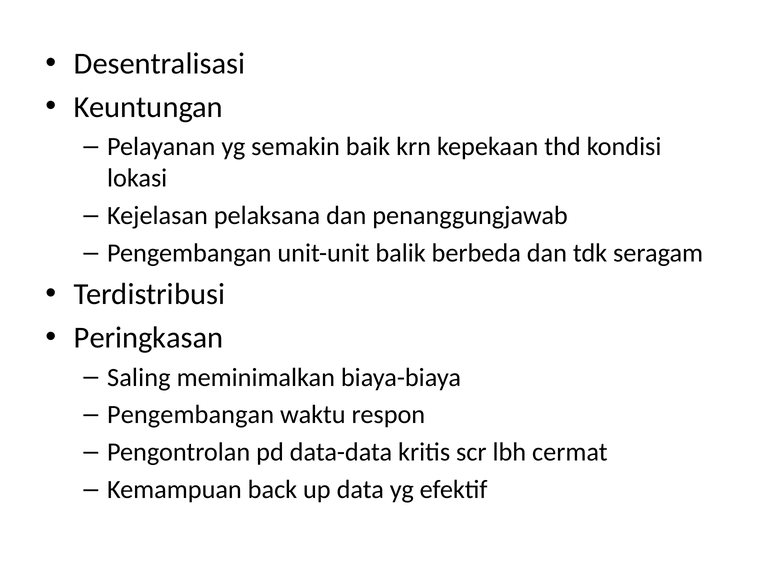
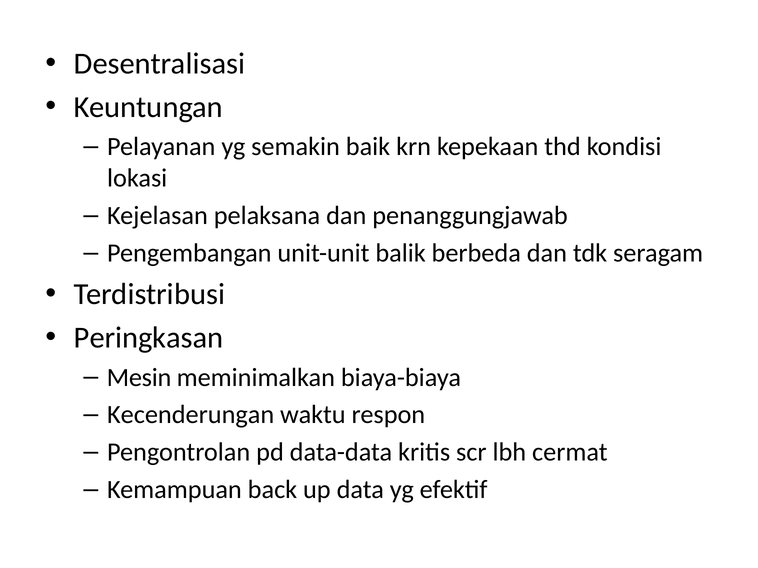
Saling: Saling -> Mesin
Pengembangan at (191, 415): Pengembangan -> Kecenderungan
